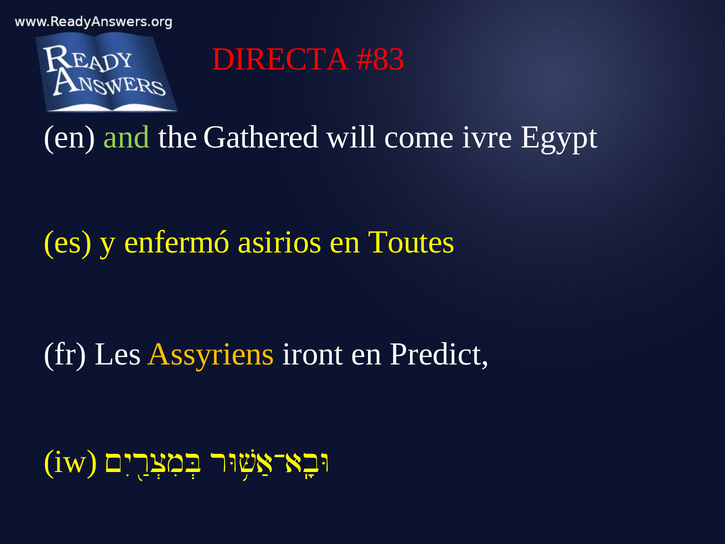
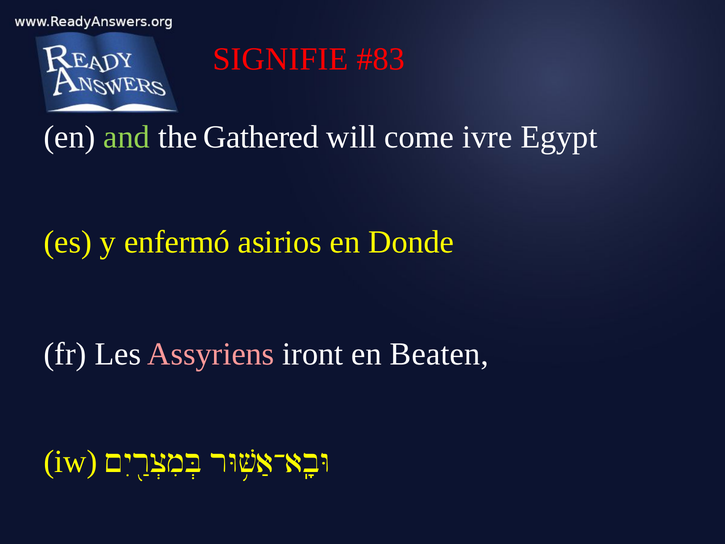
DIRECTA: DIRECTA -> SIGNIFIE
Toutes: Toutes -> Donde
Assyriens colour: yellow -> pink
Predict: Predict -> Beaten
